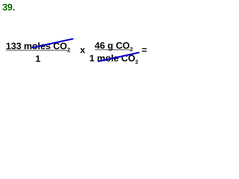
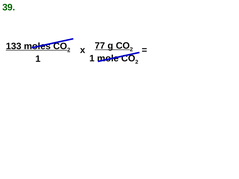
46: 46 -> 77
